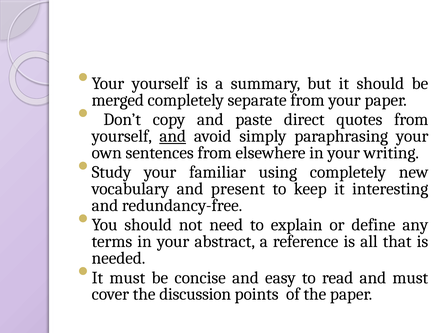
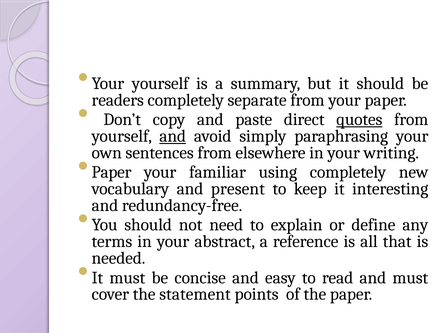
merged: merged -> readers
quotes underline: none -> present
Study at (111, 172): Study -> Paper
discussion: discussion -> statement
